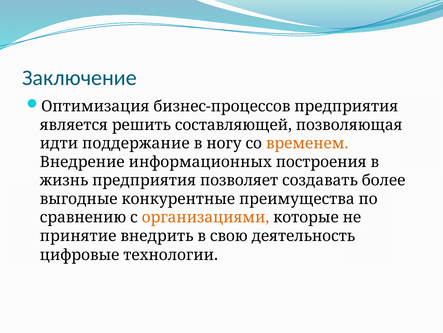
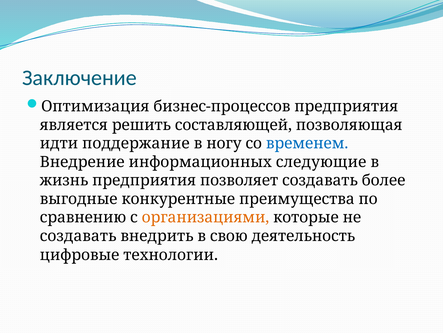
временем colour: orange -> blue
построения: построения -> следующие
принятие at (78, 235): принятие -> создавать
